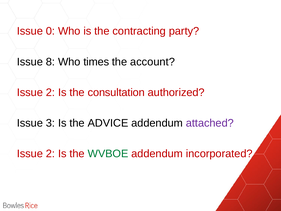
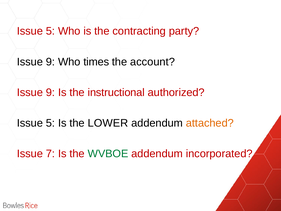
0 at (50, 31): 0 -> 5
8 at (50, 62): 8 -> 9
2 at (50, 92): 2 -> 9
consultation: consultation -> instructional
3 at (50, 123): 3 -> 5
ADVICE: ADVICE -> LOWER
attached colour: purple -> orange
2 at (50, 154): 2 -> 7
